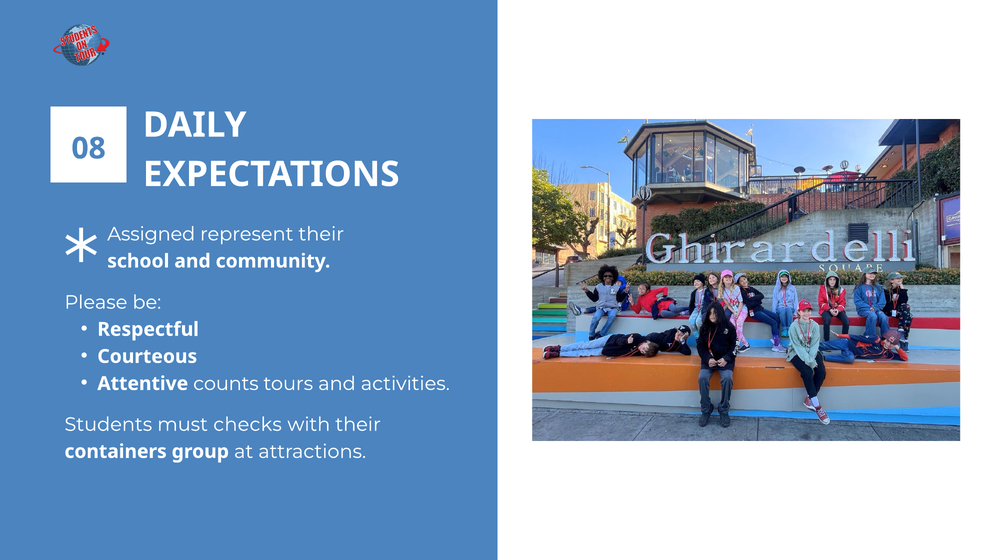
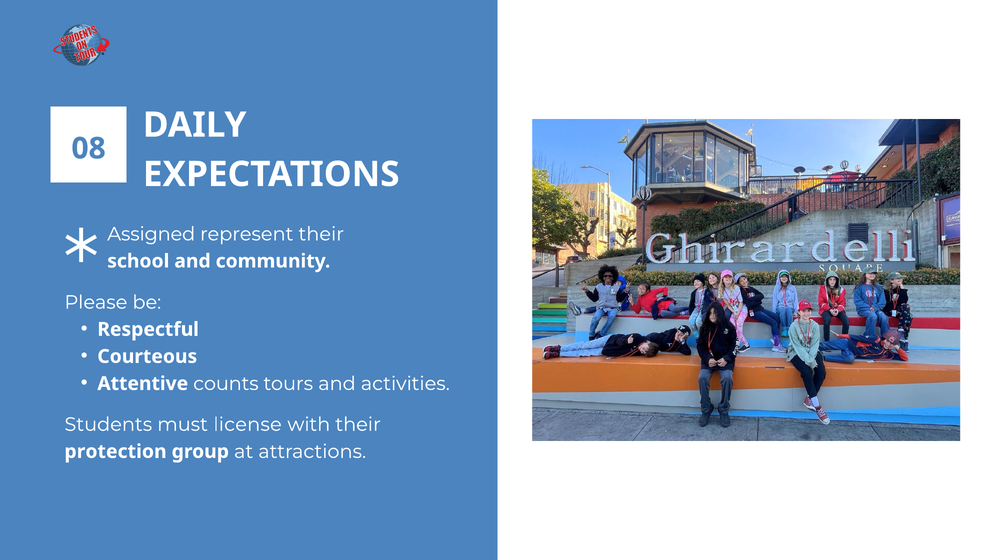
checks: checks -> license
containers: containers -> protection
